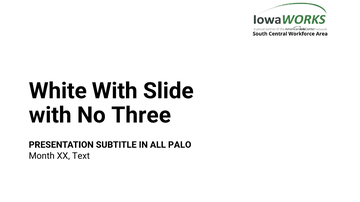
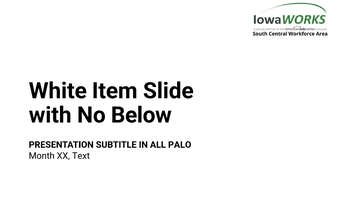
White With: With -> Item
Three: Three -> Below
